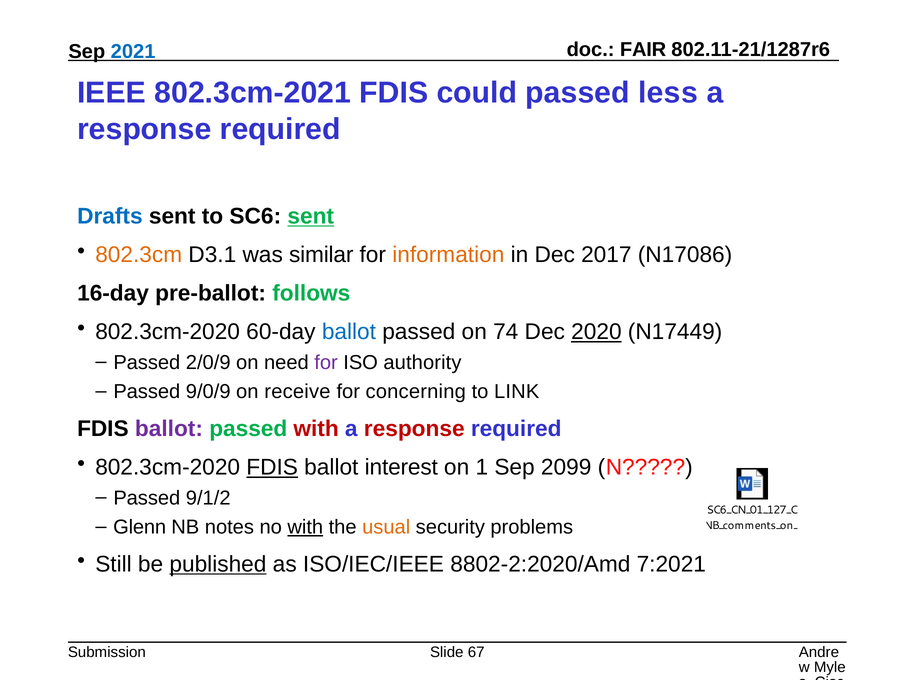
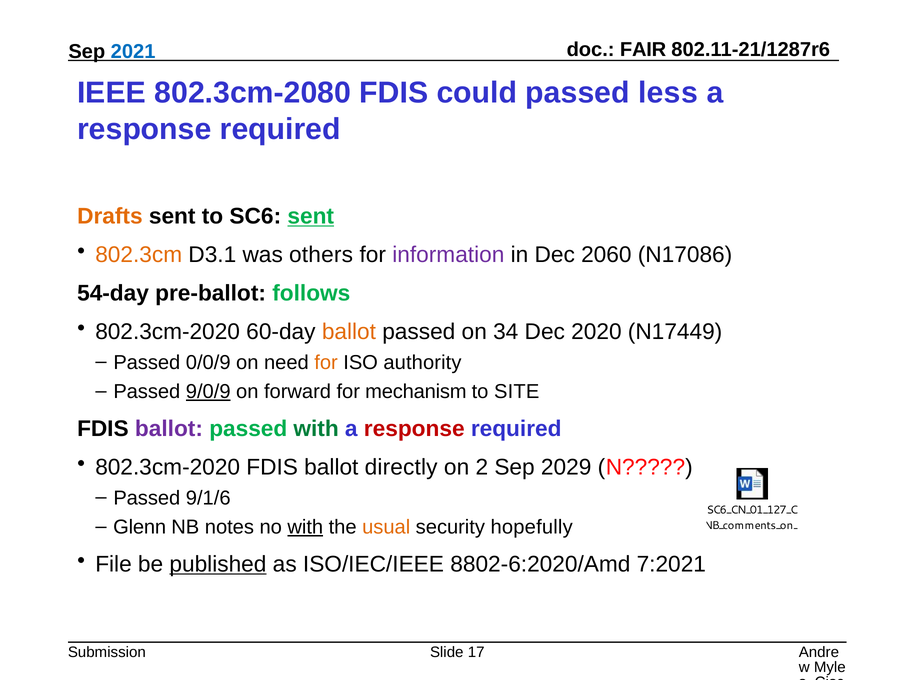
802.3cm-2021: 802.3cm-2021 -> 802.3cm-2080
Drafts colour: blue -> orange
similar: similar -> others
information colour: orange -> purple
2017: 2017 -> 2060
16-day: 16-day -> 54-day
ballot at (349, 332) colour: blue -> orange
74: 74 -> 34
2020 underline: present -> none
2/0/9: 2/0/9 -> 0/0/9
for at (326, 363) colour: purple -> orange
9/0/9 underline: none -> present
receive: receive -> forward
concerning: concerning -> mechanism
LINK: LINK -> SITE
with at (316, 429) colour: red -> green
FDIS at (272, 468) underline: present -> none
interest: interest -> directly
1: 1 -> 2
2099: 2099 -> 2029
9/1/2: 9/1/2 -> 9/1/6
problems: problems -> hopefully
Still: Still -> File
8802-2:2020/Amd: 8802-2:2020/Amd -> 8802-6:2020/Amd
67: 67 -> 17
